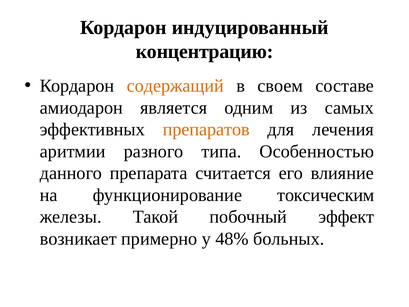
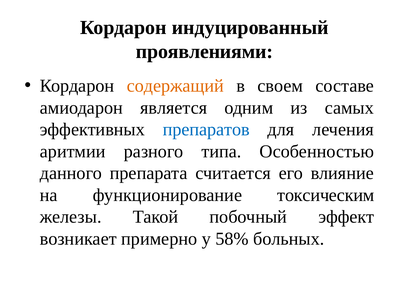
концентрацию: концентрацию -> проявлениями
препаратов colour: orange -> blue
48%: 48% -> 58%
